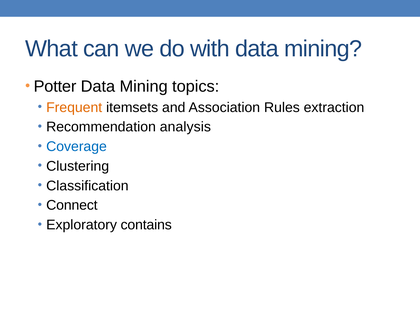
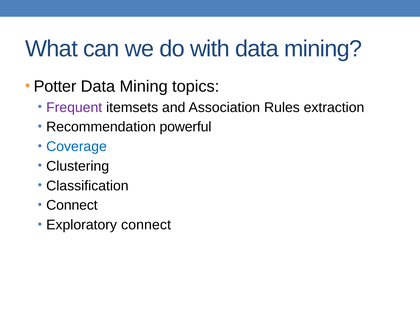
Frequent colour: orange -> purple
analysis: analysis -> powerful
Exploratory contains: contains -> connect
